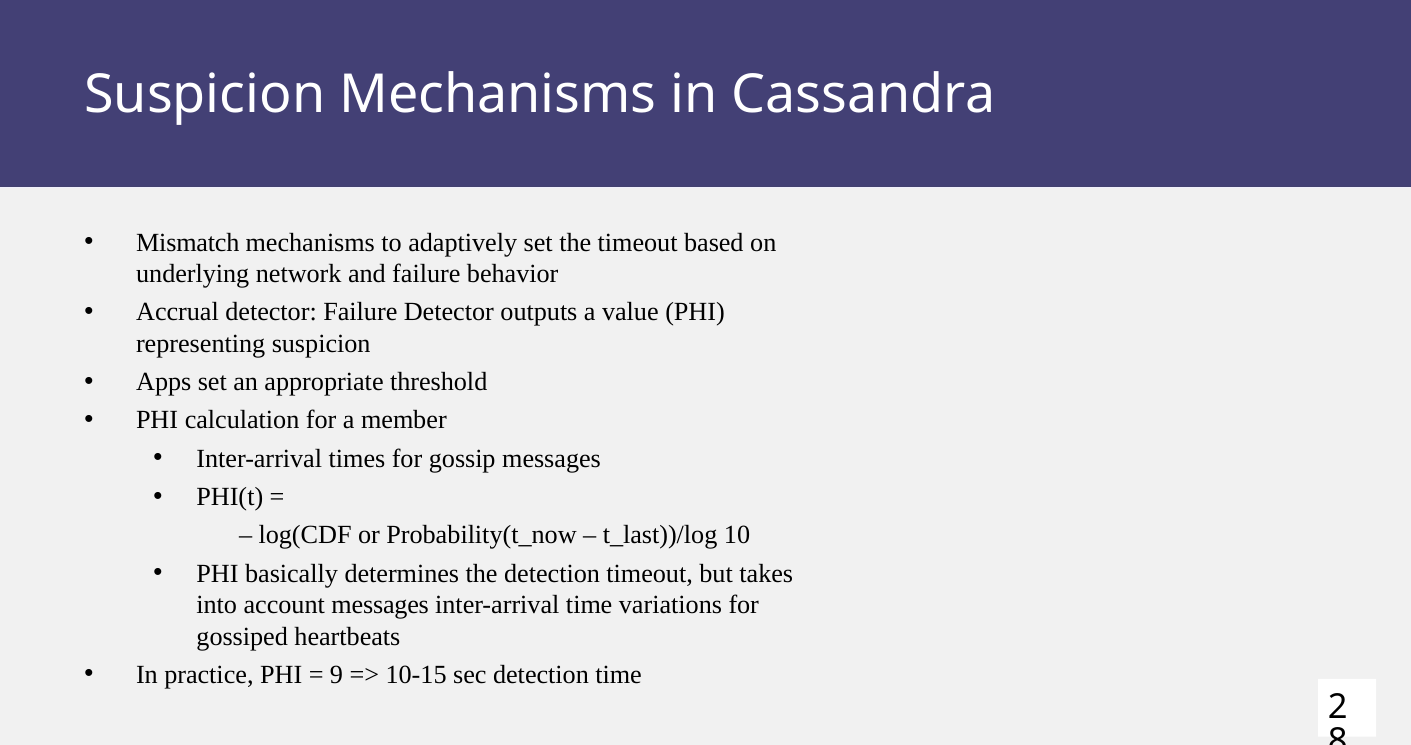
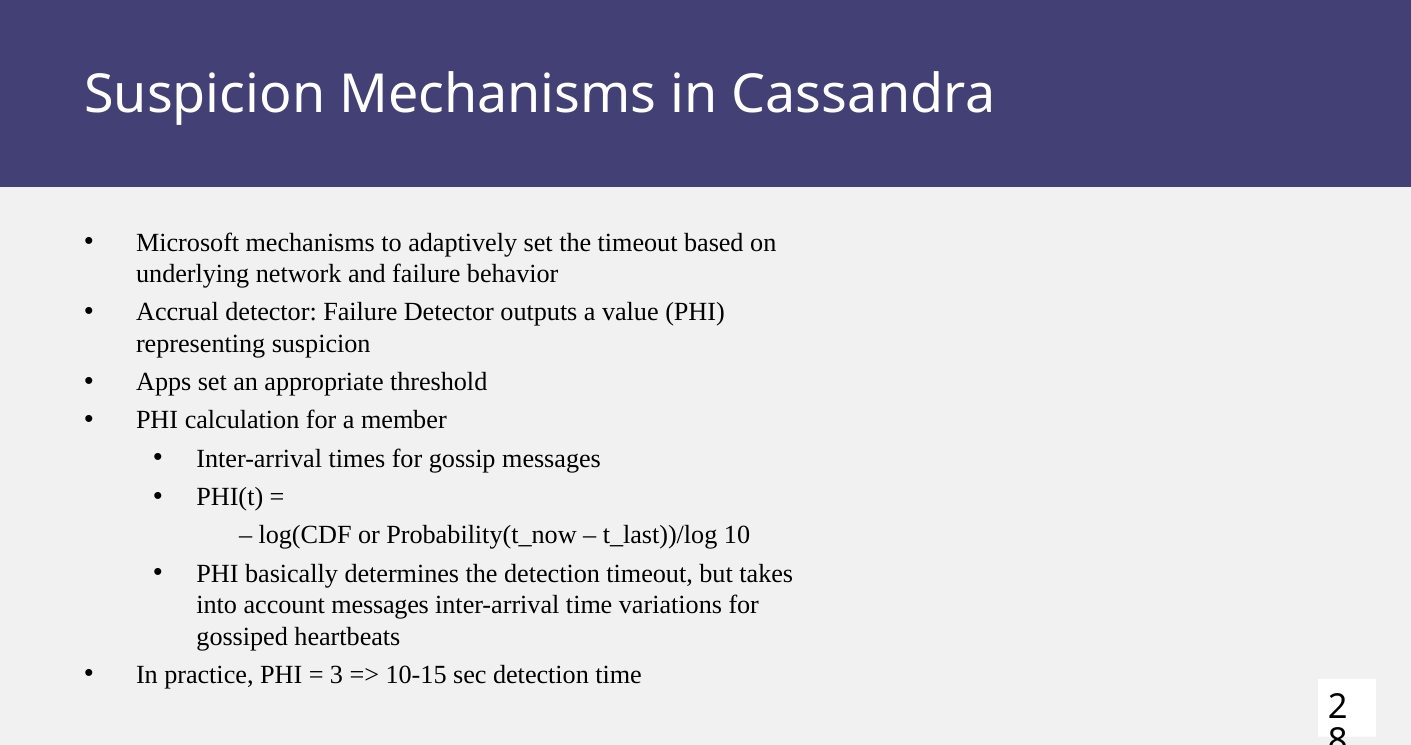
Mismatch: Mismatch -> Microsoft
9: 9 -> 3
